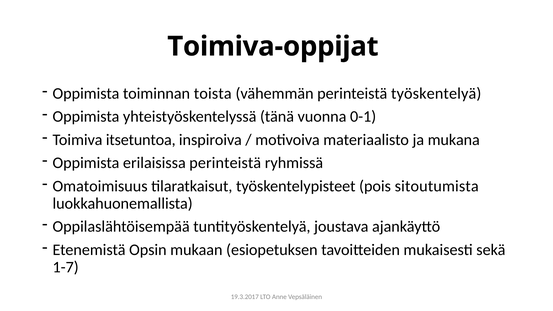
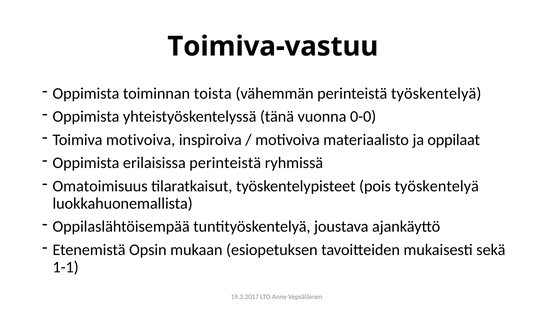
Toimiva-oppijat: Toimiva-oppijat -> Toimiva-vastuu
0-1: 0-1 -> 0-0
Toimiva itsetuntoa: itsetuntoa -> motivoiva
mukana: mukana -> oppilaat
pois sitoutumista: sitoutumista -> työskentelyä
1-7: 1-7 -> 1-1
